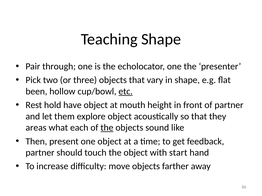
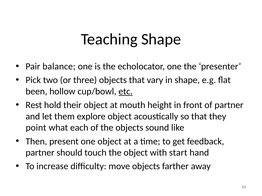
through: through -> balance
have: have -> their
areas: areas -> point
the at (107, 128) underline: present -> none
